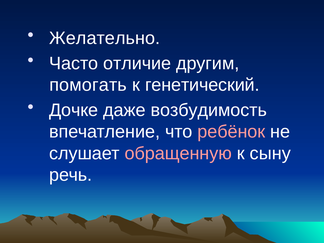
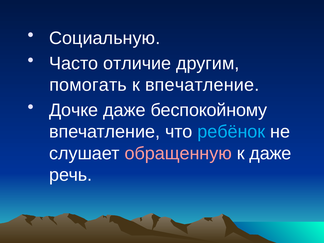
Желательно: Желательно -> Социальную
к генетический: генетический -> впечатление
возбудимость: возбудимость -> беспокойному
ребёнок colour: pink -> light blue
к сыну: сыну -> даже
